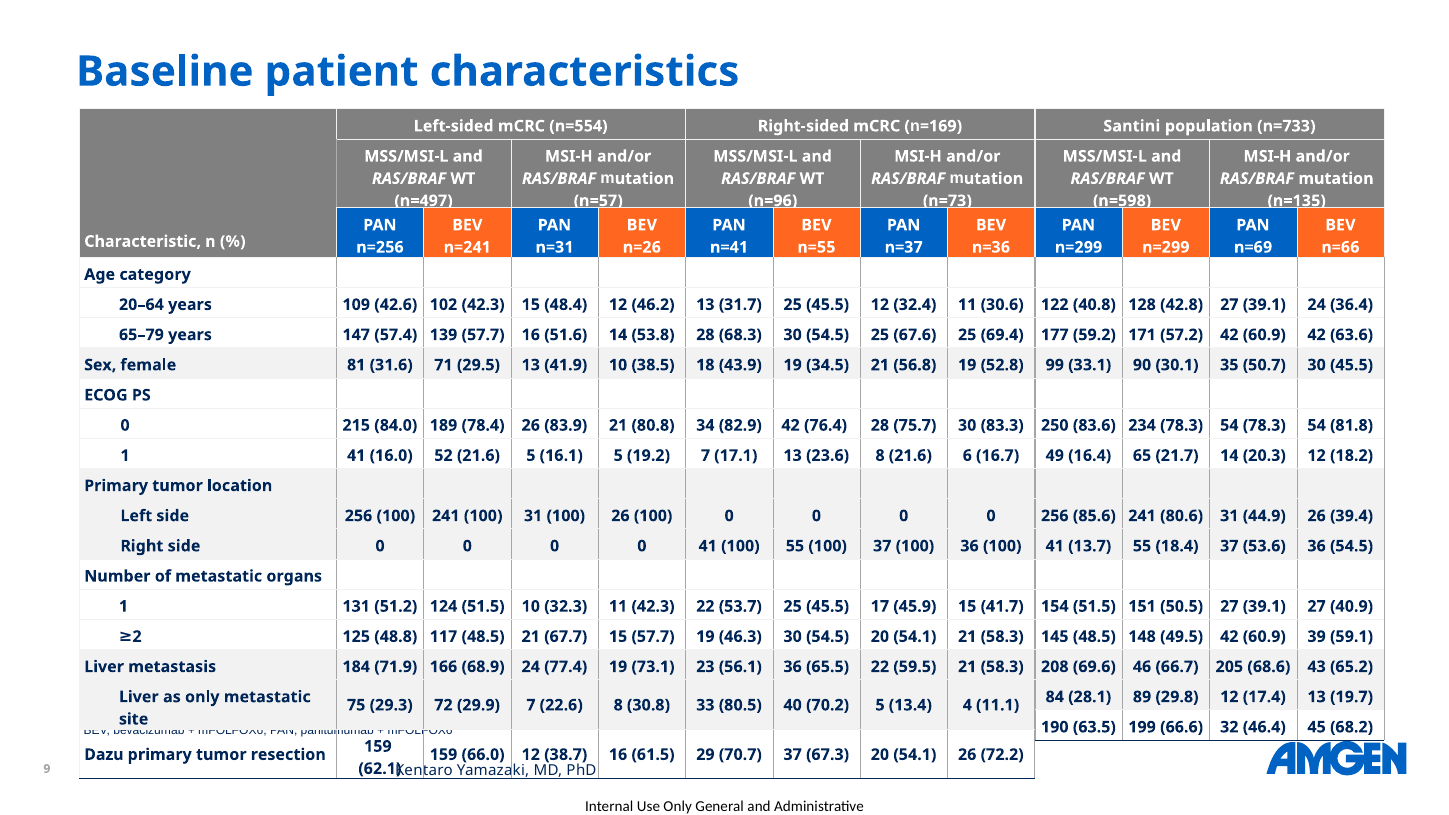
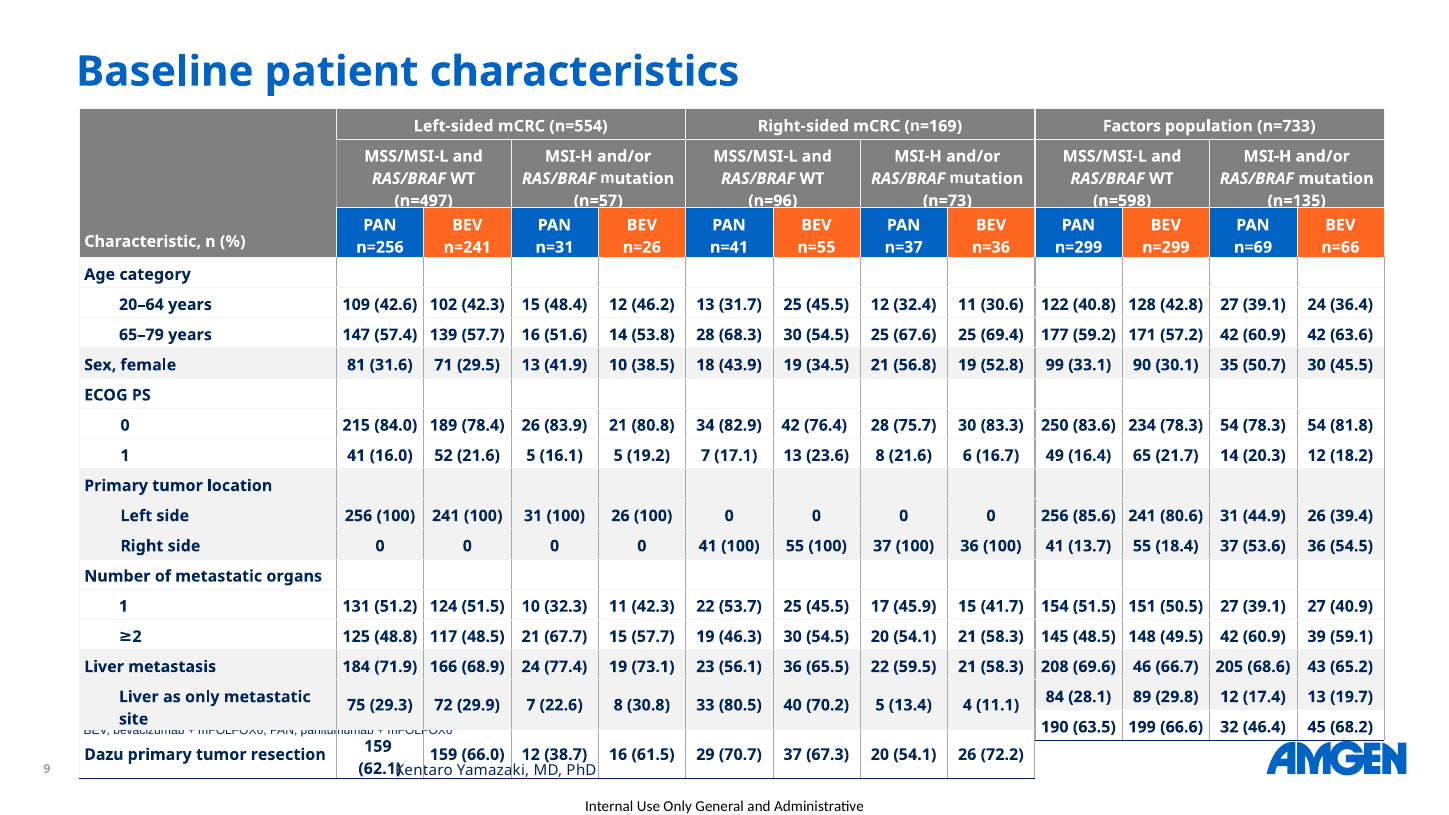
Santini: Santini -> Factors
